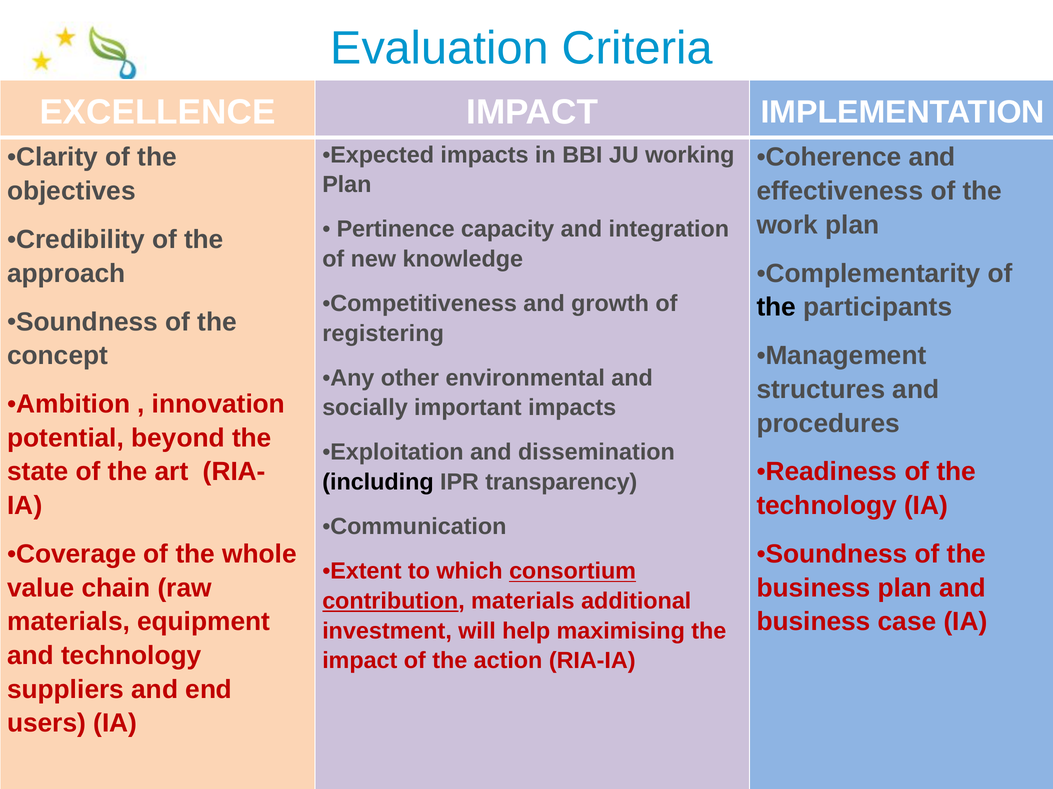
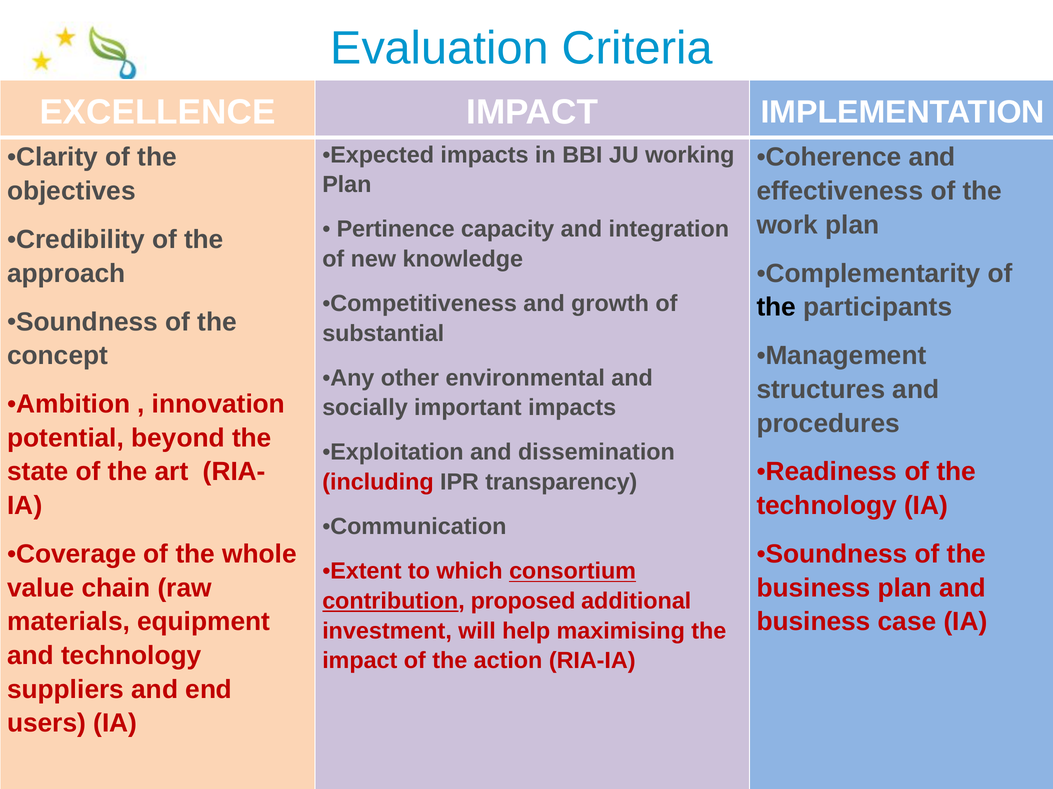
registering: registering -> substantial
including colour: black -> red
contribution materials: materials -> proposed
